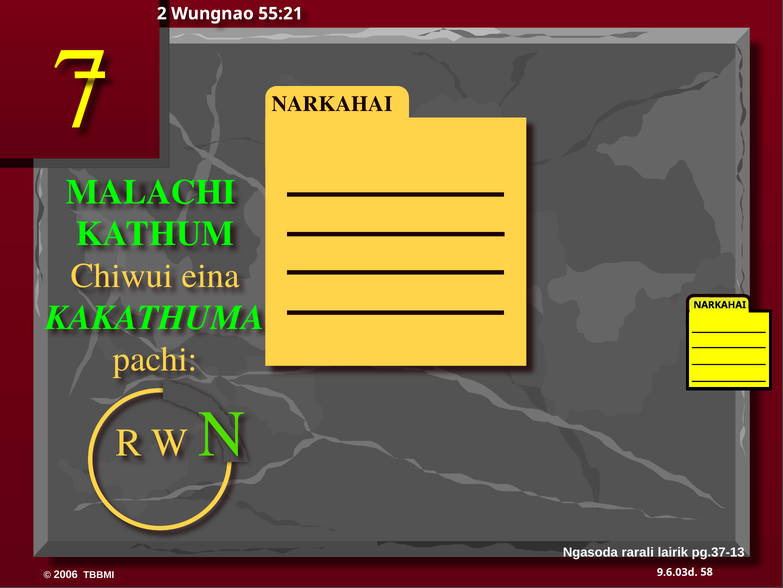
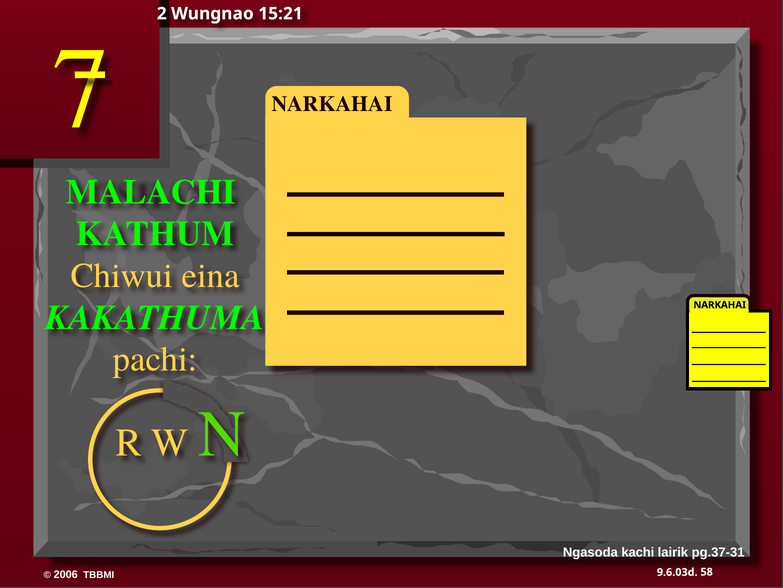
55:21: 55:21 -> 15:21
rarali: rarali -> kachi
pg.37-13: pg.37-13 -> pg.37-31
